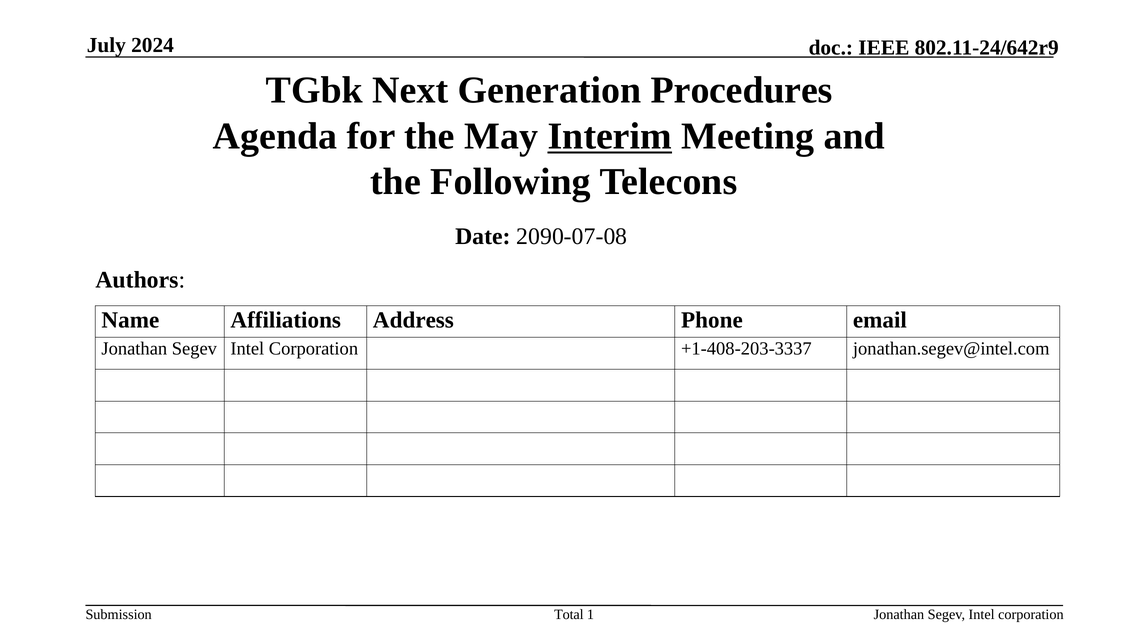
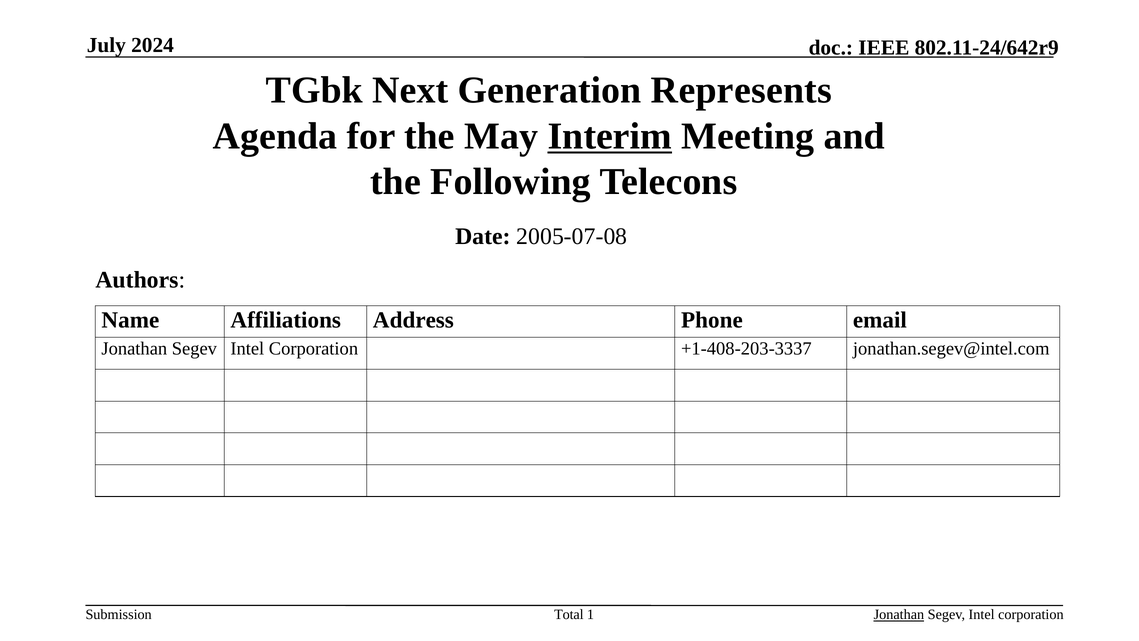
Procedures: Procedures -> Represents
2090-07-08: 2090-07-08 -> 2005-07-08
Jonathan at (899, 614) underline: none -> present
